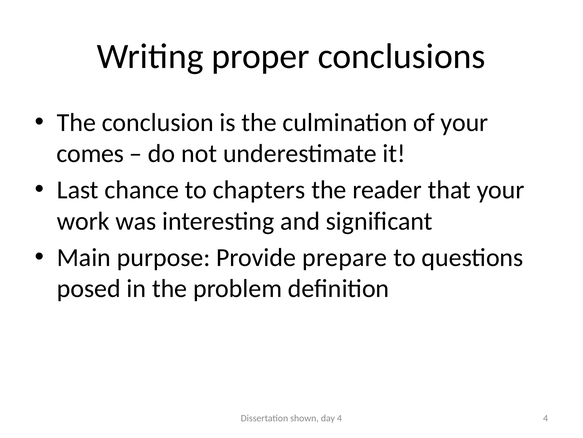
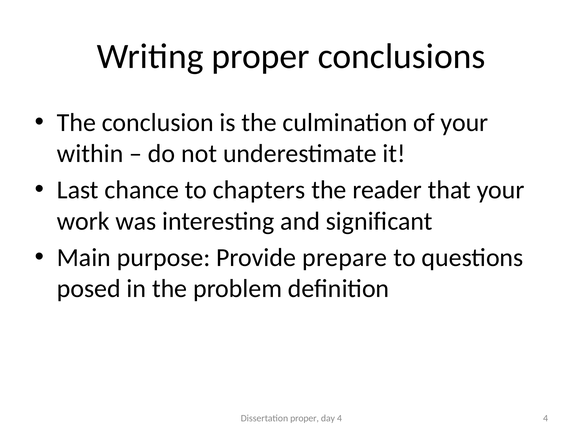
comes: comes -> within
Dissertation shown: shown -> proper
